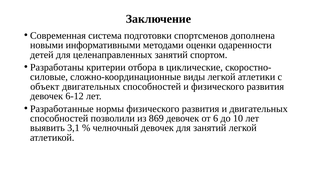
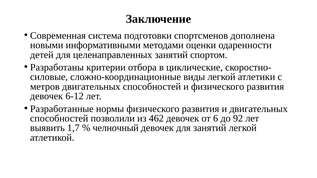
объект: объект -> метров
869: 869 -> 462
10: 10 -> 92
3,1: 3,1 -> 1,7
